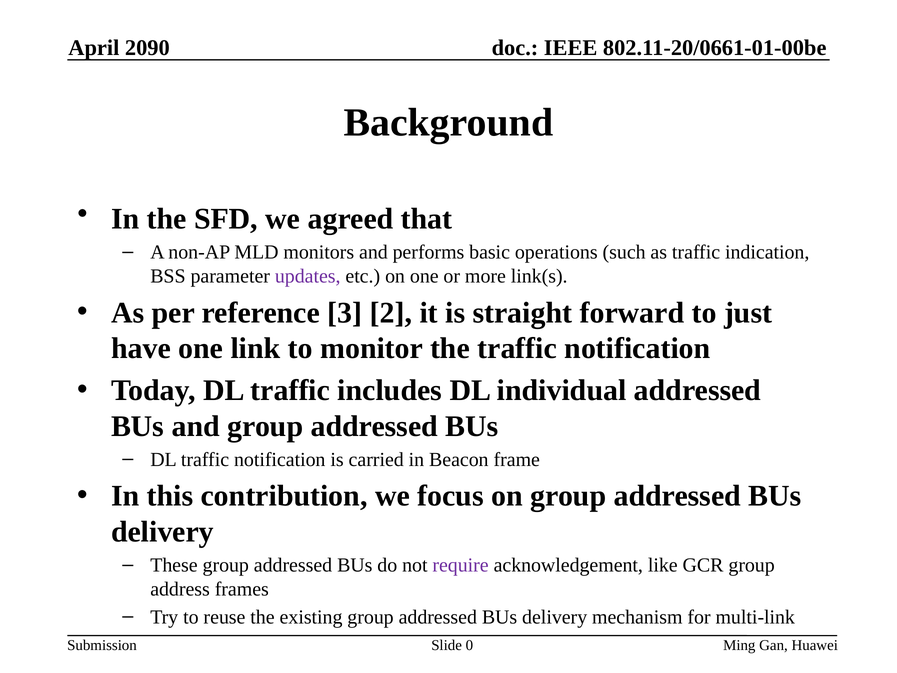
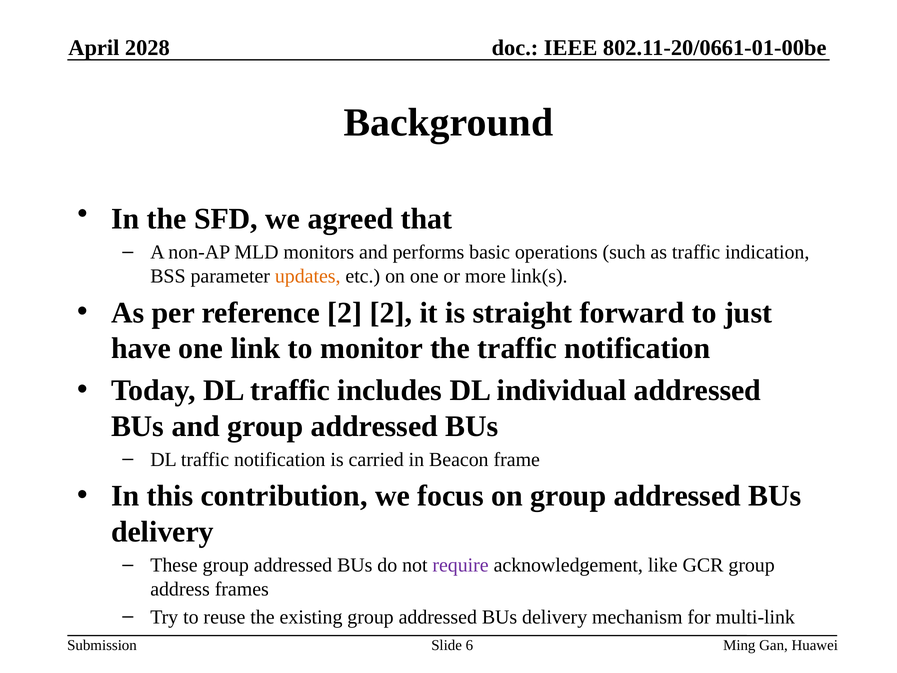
2090: 2090 -> 2028
updates colour: purple -> orange
reference 3: 3 -> 2
0: 0 -> 6
